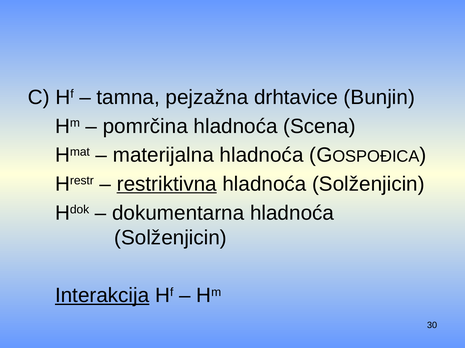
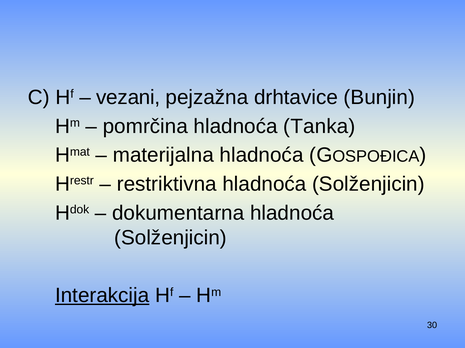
tamna: tamna -> vezani
Scena: Scena -> Tanka
restriktivna underline: present -> none
